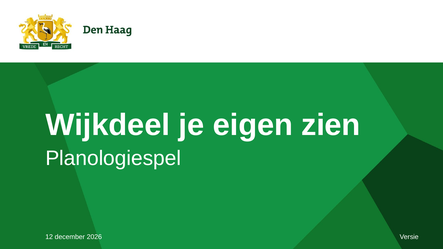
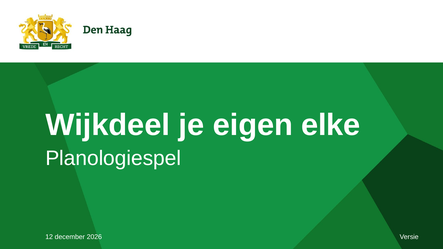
zien: zien -> elke
